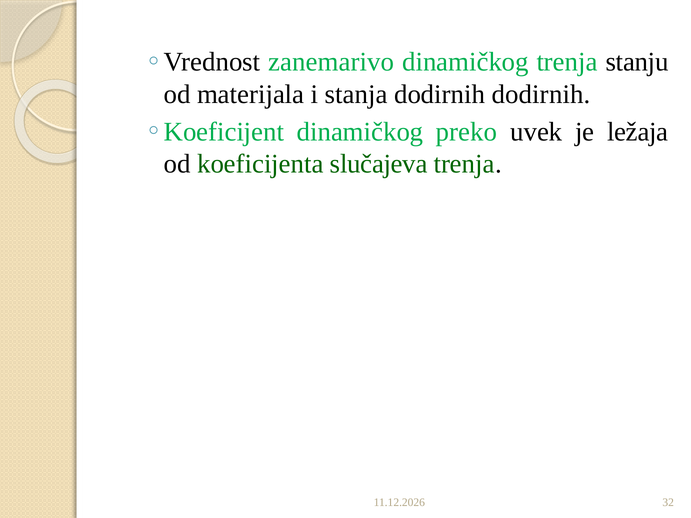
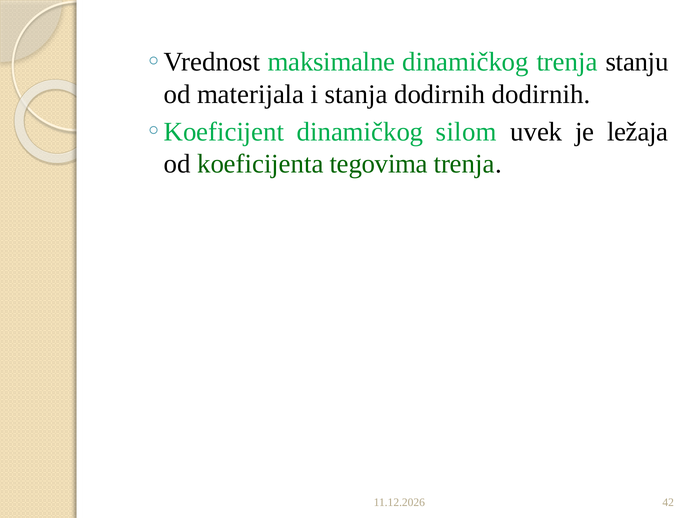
zanemarivo: zanemarivo -> maksimalne
preko: preko -> silom
slučajeva: slučajeva -> tegovima
32: 32 -> 42
